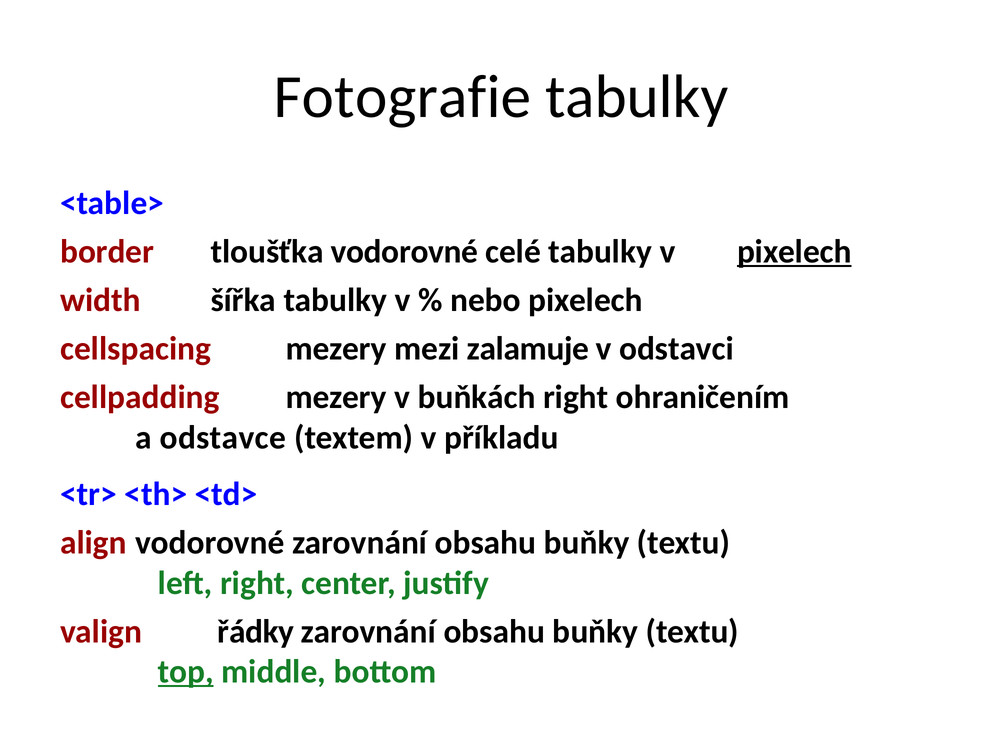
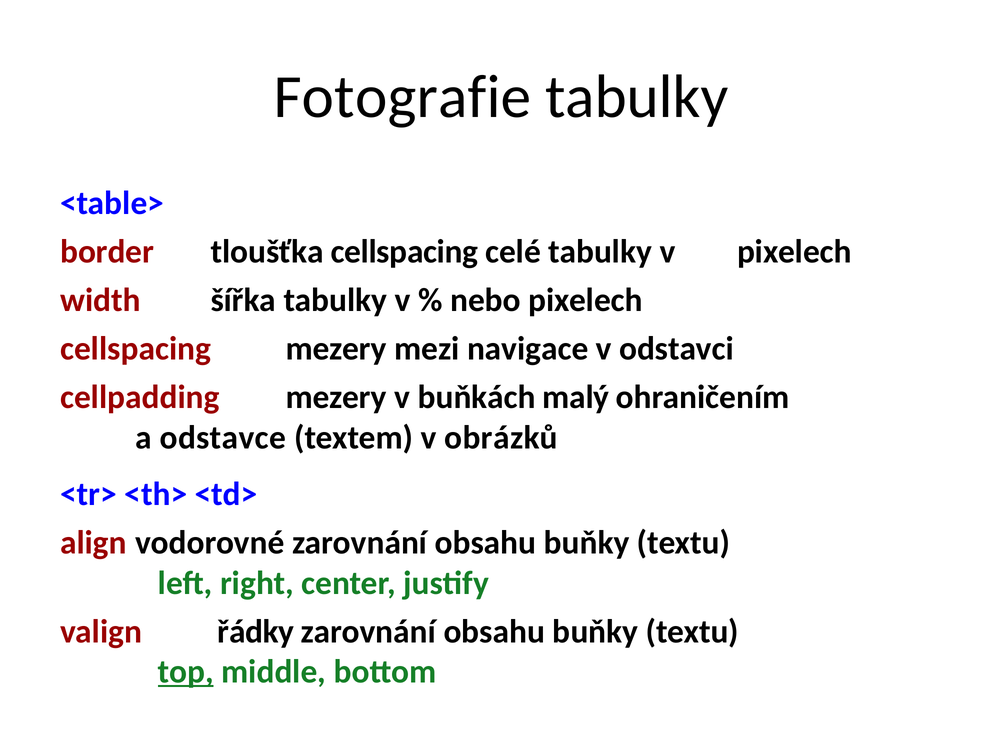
tloušťka vodorovné: vodorovné -> cellspacing
pixelech at (794, 251) underline: present -> none
zalamuje: zalamuje -> navigace
buňkách right: right -> malý
příkladu: příkladu -> obrázků
